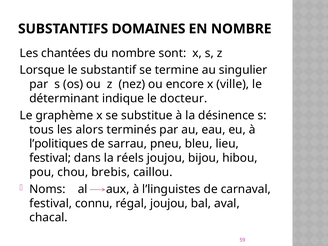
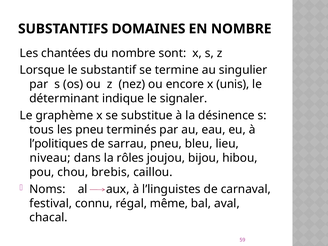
ville: ville -> unis
docteur: docteur -> signaler
les alors: alors -> pneu
festival at (50, 158): festival -> niveau
réels: réels -> rôles
régal joujou: joujou -> même
